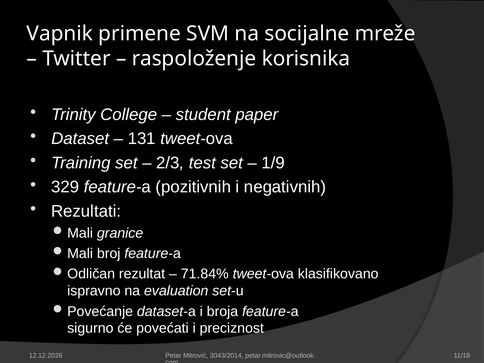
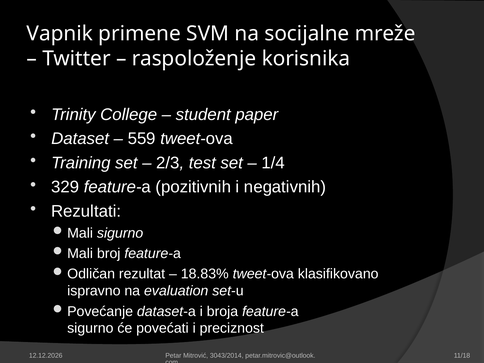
131: 131 -> 559
1/9: 1/9 -> 1/4
granice at (120, 233): granice -> sigurno
71.84%: 71.84% -> 18.83%
